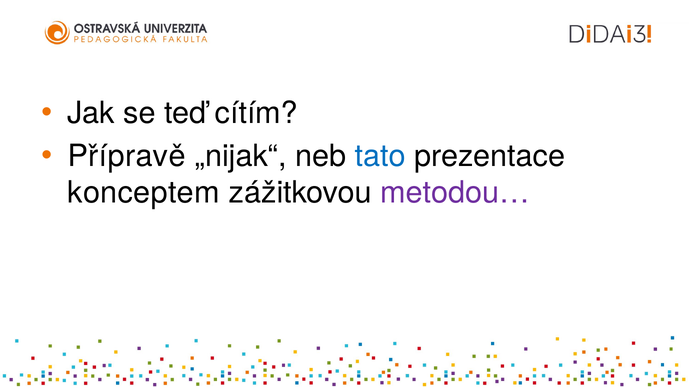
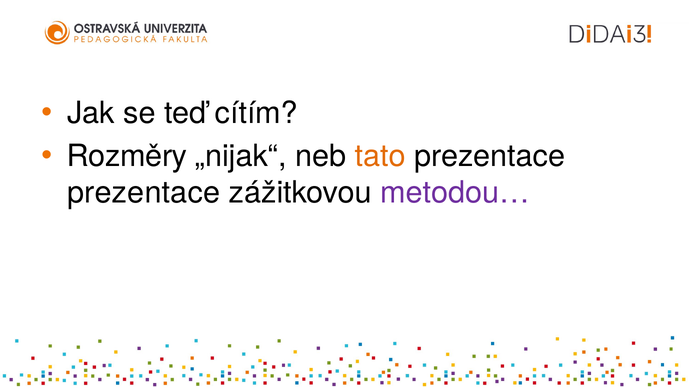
Přípravě: Přípravě -> Rozměry
tato colour: blue -> orange
konceptem at (144, 193): konceptem -> prezentace
